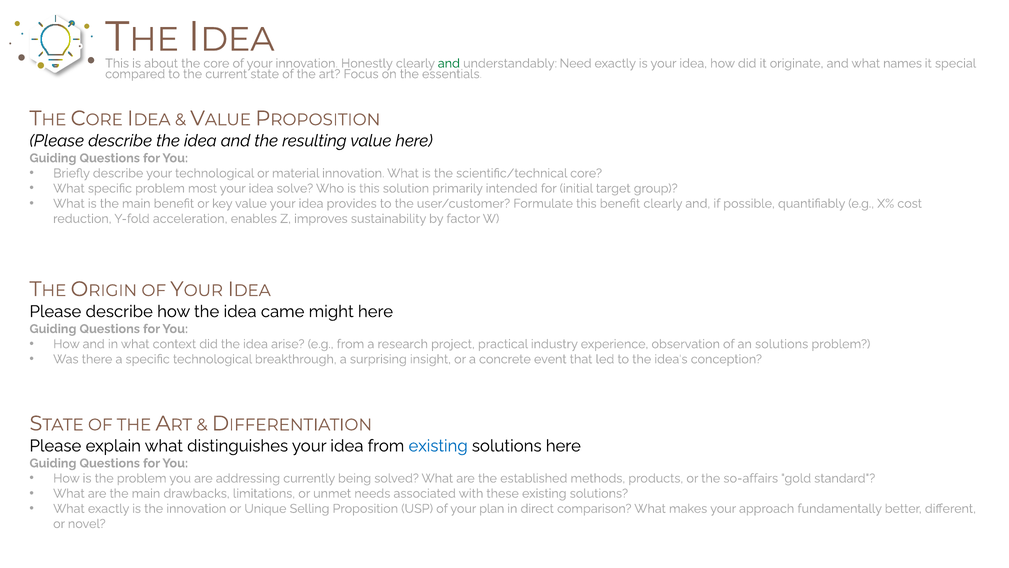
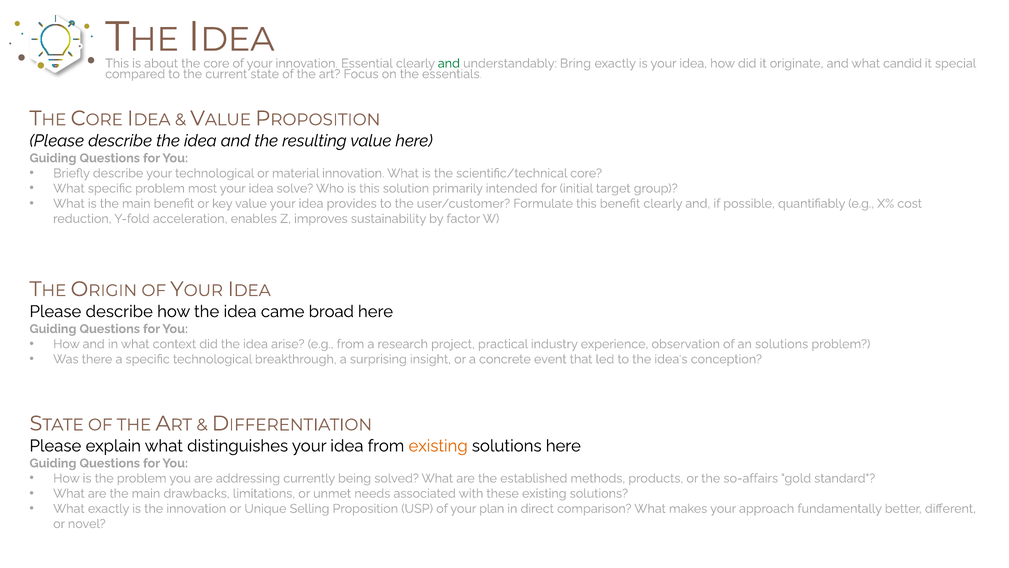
Honestly: Honestly -> Essential
Need: Need -> Bring
names: names -> candid
might: might -> broad
existing at (438, 446) colour: blue -> orange
